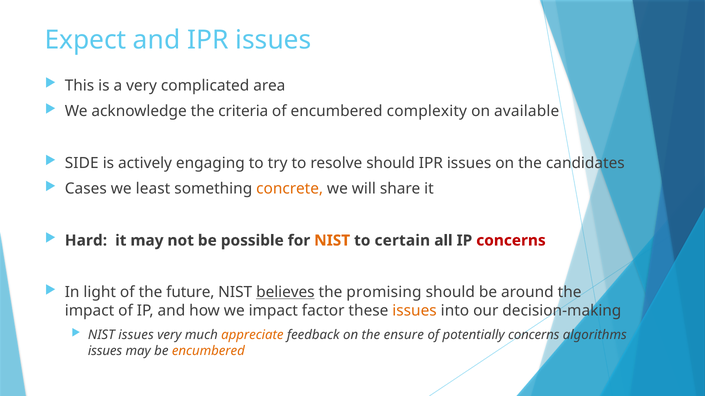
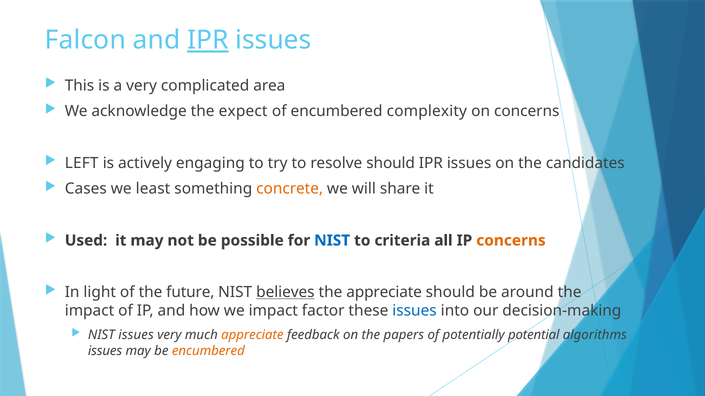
Expect: Expect -> Falcon
IPR at (208, 40) underline: none -> present
criteria: criteria -> expect
on available: available -> concerns
SIDE: SIDE -> LEFT
Hard: Hard -> Used
NIST at (332, 241) colour: orange -> blue
certain: certain -> criteria
concerns at (511, 241) colour: red -> orange
the promising: promising -> appreciate
issues at (415, 311) colour: orange -> blue
ensure: ensure -> papers
potentially concerns: concerns -> potential
